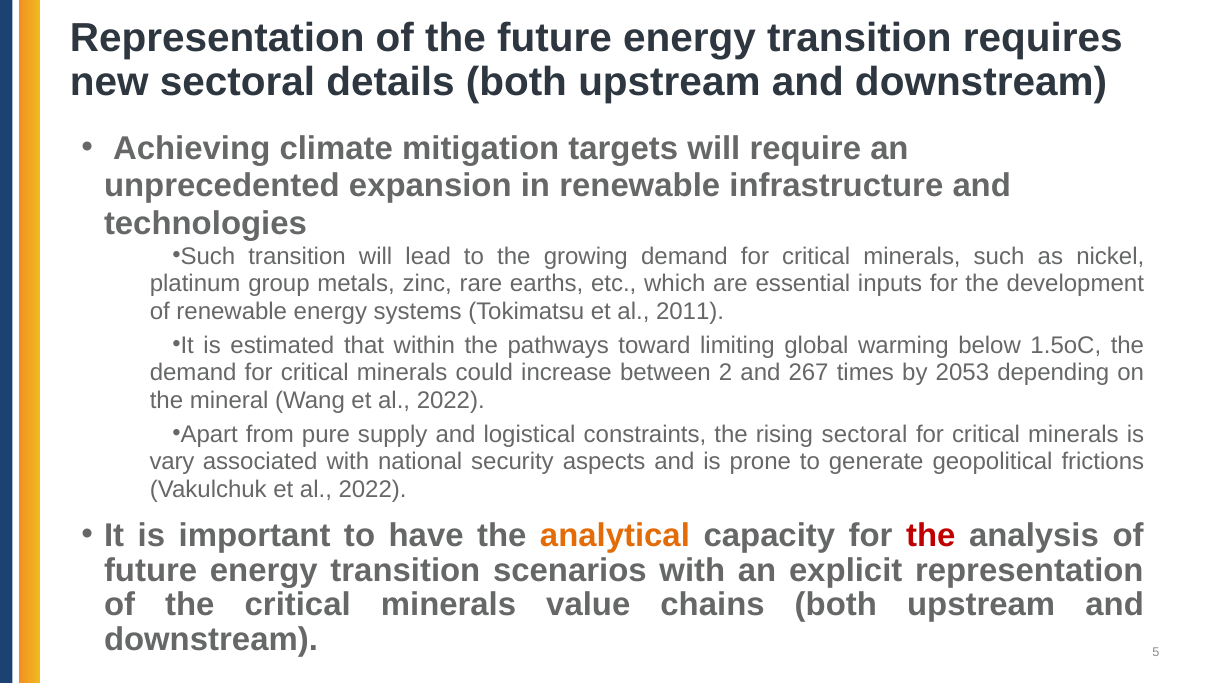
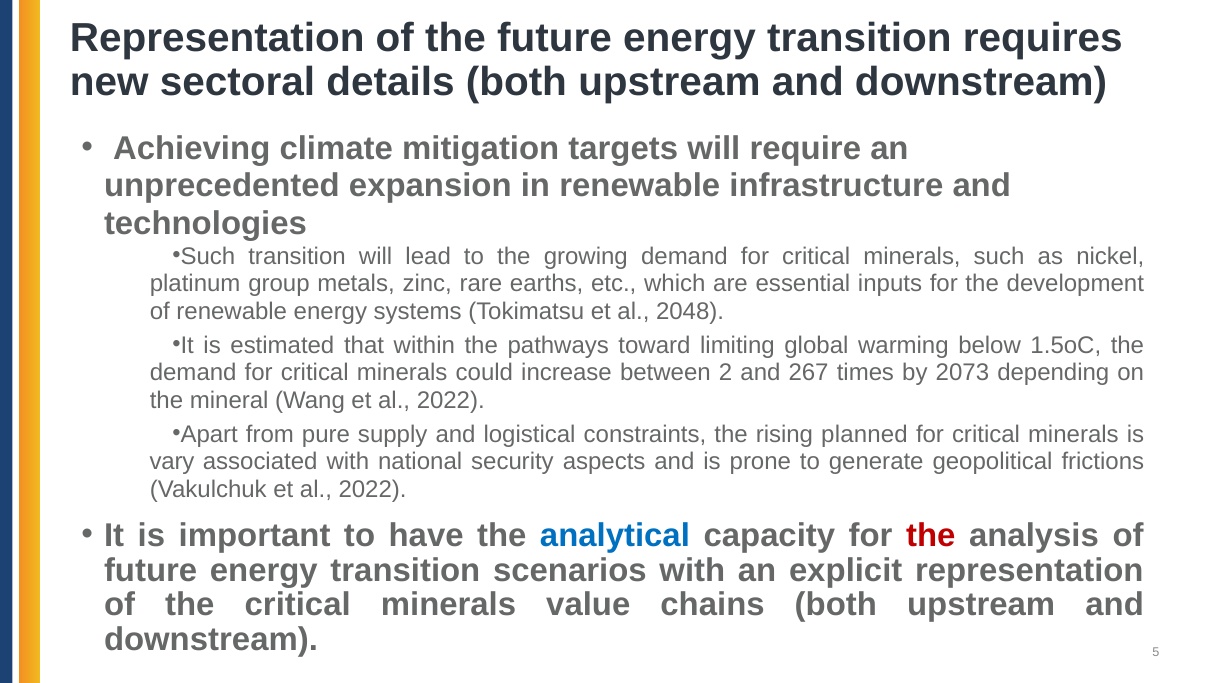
2011: 2011 -> 2048
2053: 2053 -> 2073
rising sectoral: sectoral -> planned
analytical colour: orange -> blue
